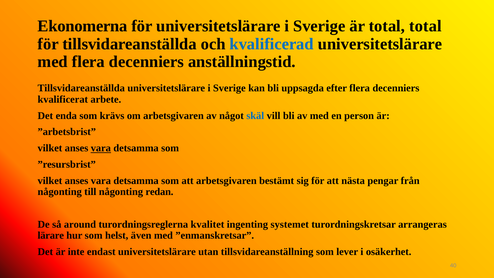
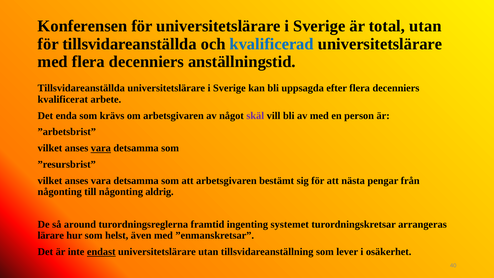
Ekonomerna: Ekonomerna -> Konferensen
total total: total -> utan
skäl colour: blue -> purple
redan: redan -> aldrig
kvalitet: kvalitet -> framtid
endast underline: none -> present
